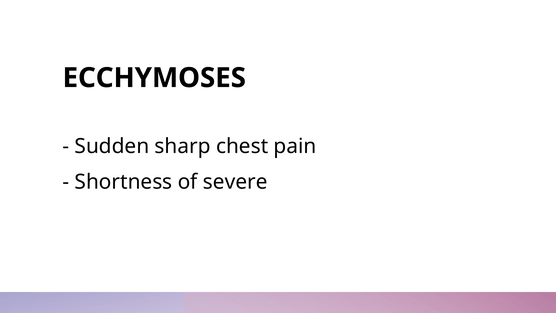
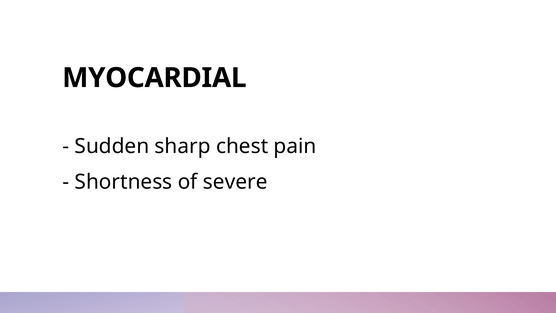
ECCHYMOSES: ECCHYMOSES -> MYOCARDIAL
